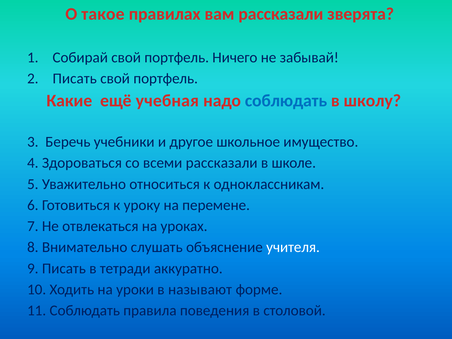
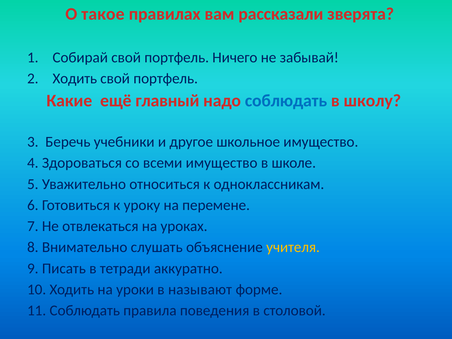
Писать at (75, 79): Писать -> Ходить
учебная: учебная -> главный
всеми рассказали: рассказали -> имущество
учителя colour: white -> yellow
